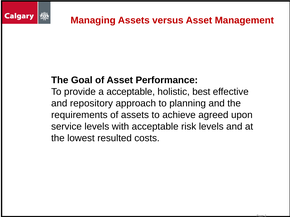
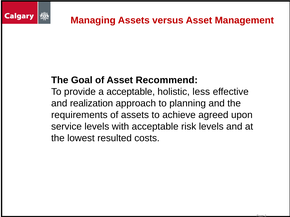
Performance: Performance -> Recommend
best: best -> less
repository: repository -> realization
